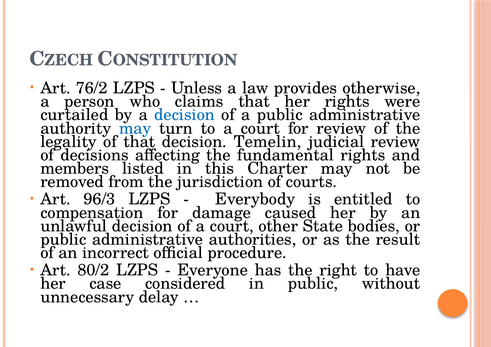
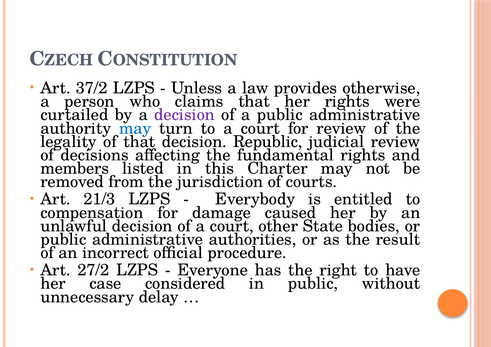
76/2: 76/2 -> 37/2
decision at (185, 115) colour: blue -> purple
Temelin: Temelin -> Republic
96/3: 96/3 -> 21/3
80/2: 80/2 -> 27/2
